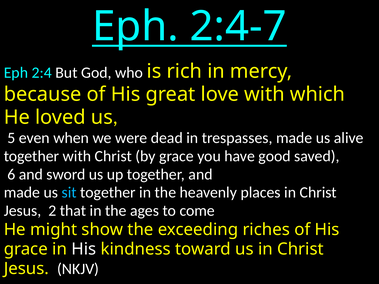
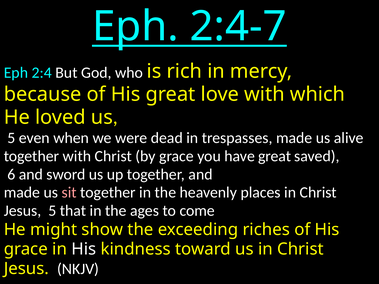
have good: good -> great
sit colour: light blue -> pink
Jesus 2: 2 -> 5
